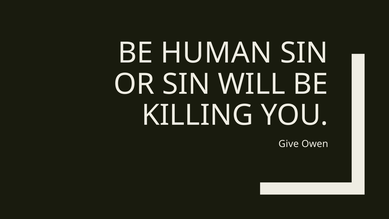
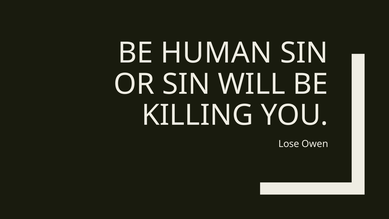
Give: Give -> Lose
